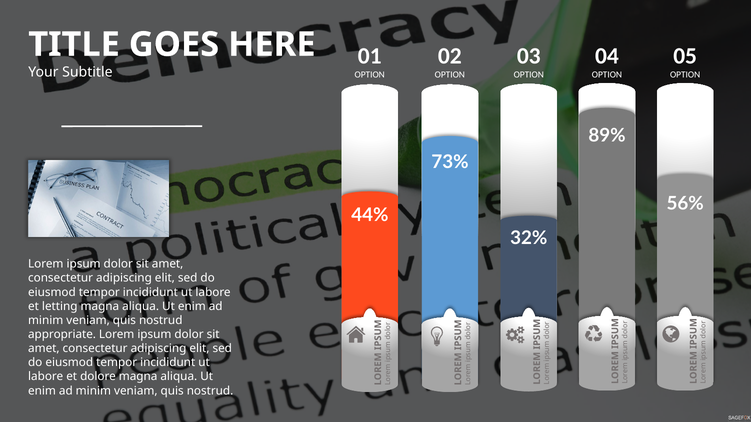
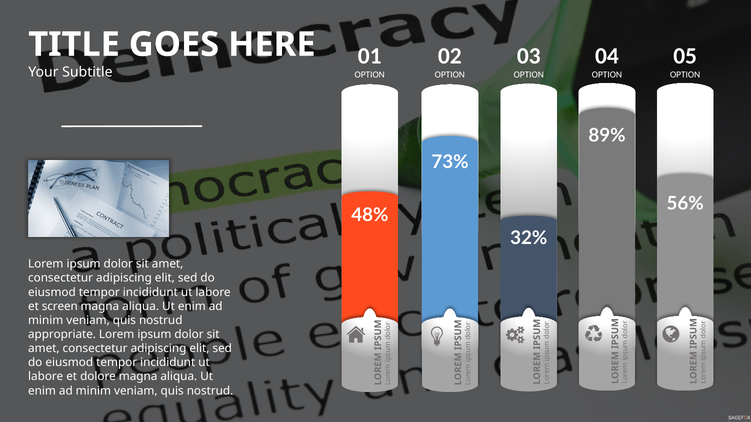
44%: 44% -> 48%
letting: letting -> screen
